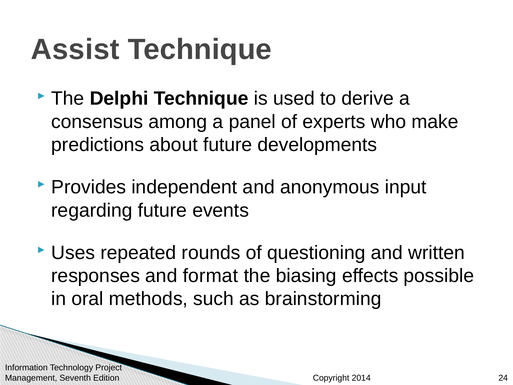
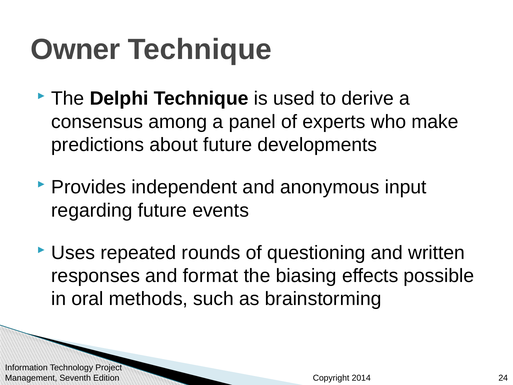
Assist: Assist -> Owner
